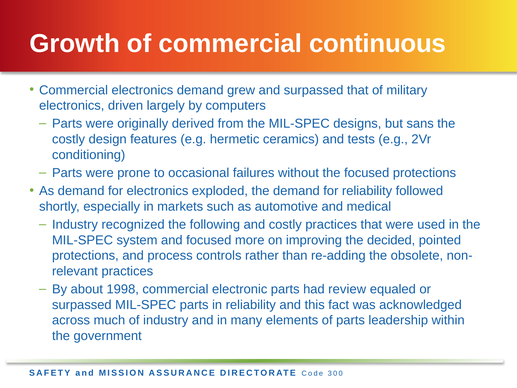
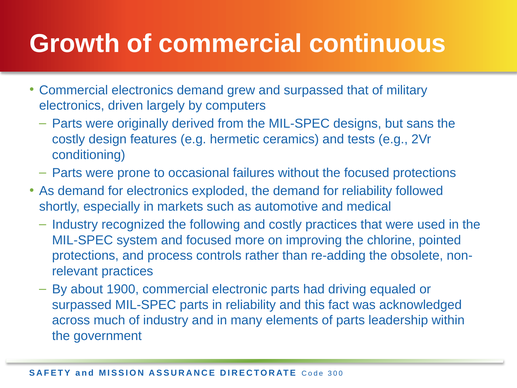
decided: decided -> chlorine
1998: 1998 -> 1900
review: review -> driving
